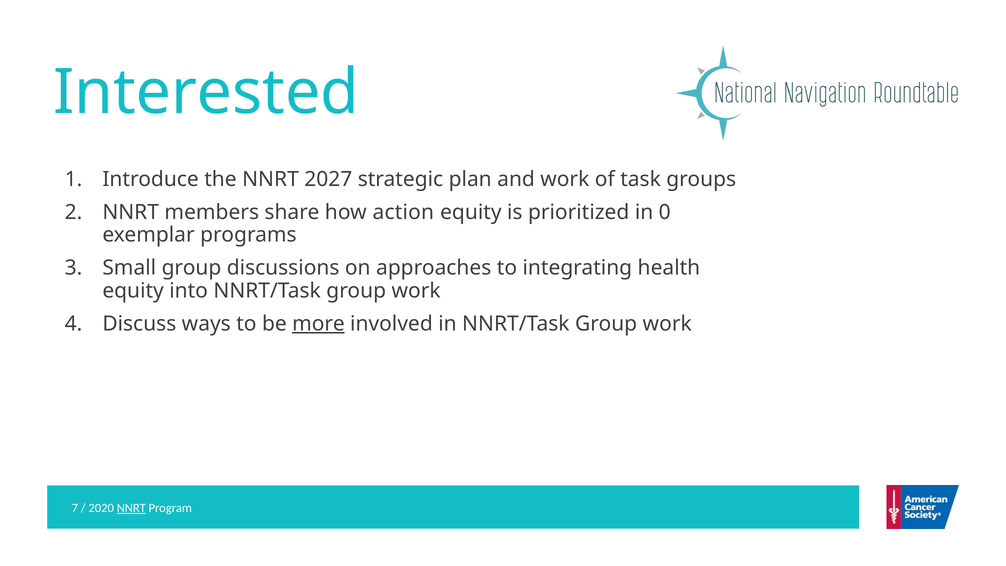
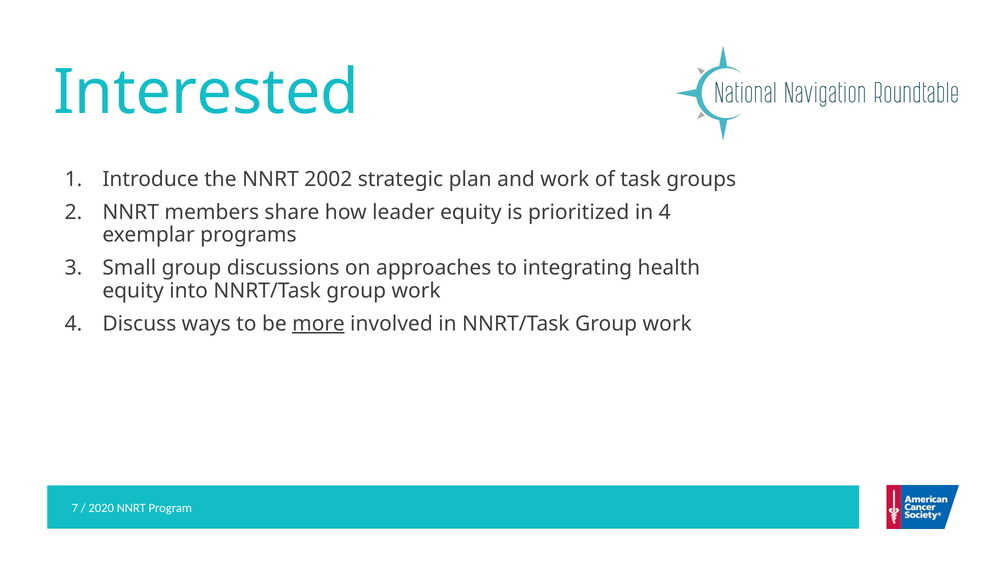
2027: 2027 -> 2002
action: action -> leader
in 0: 0 -> 4
NNRT at (131, 508) underline: present -> none
